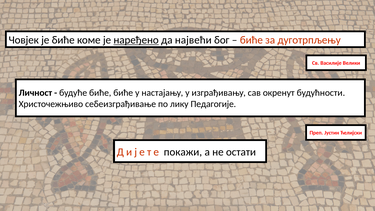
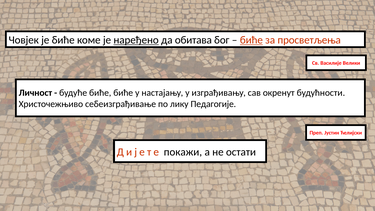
највећи: највећи -> обитава
биће at (251, 40) underline: none -> present
дуготрпљењу: дуготрпљењу -> просветљења
